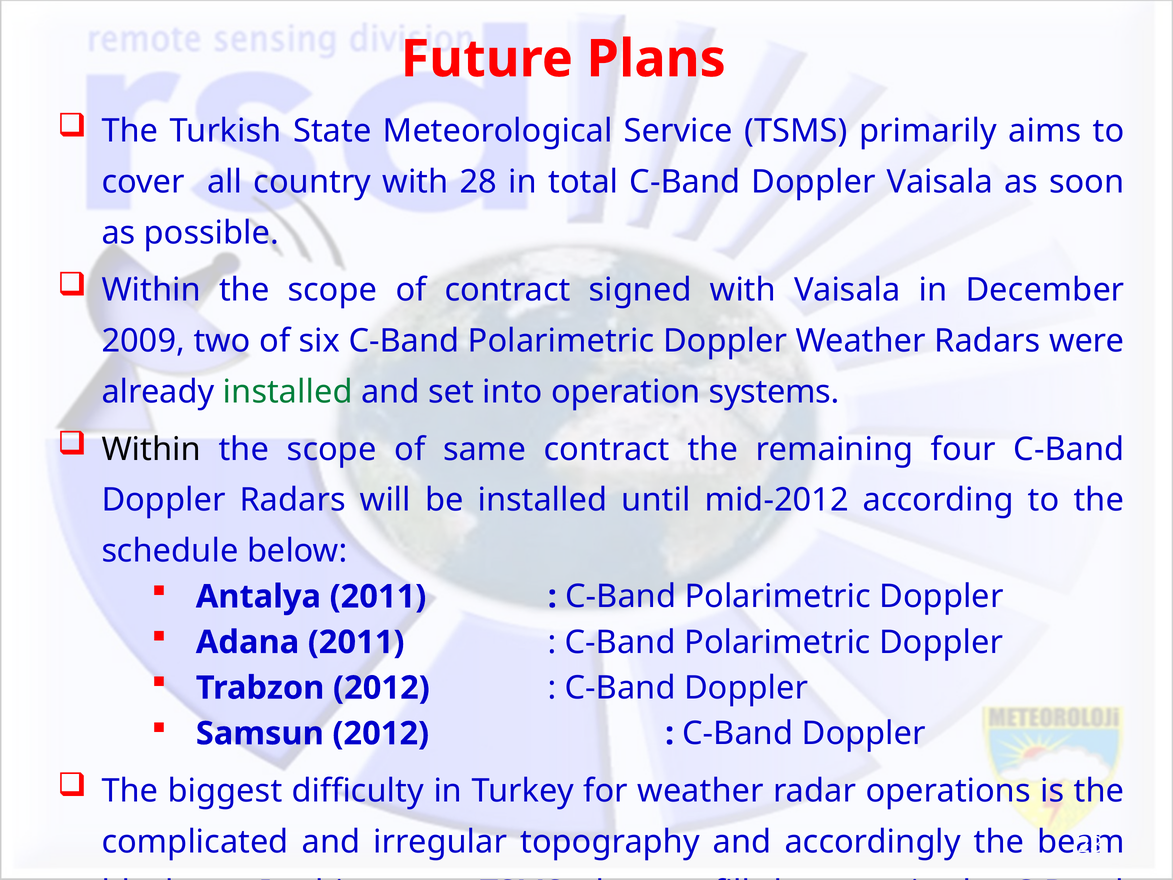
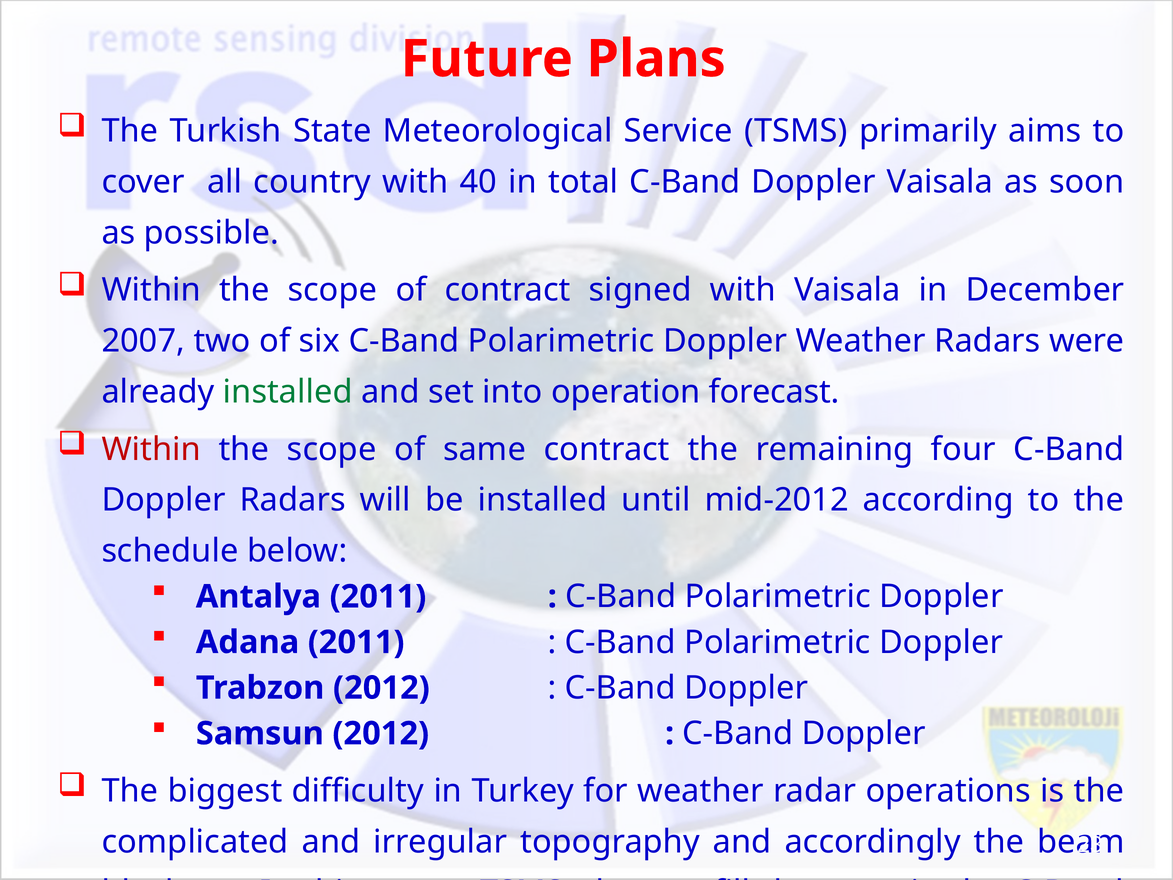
28: 28 -> 40
2009: 2009 -> 2007
systems: systems -> forecast
Within at (151, 449) colour: black -> red
